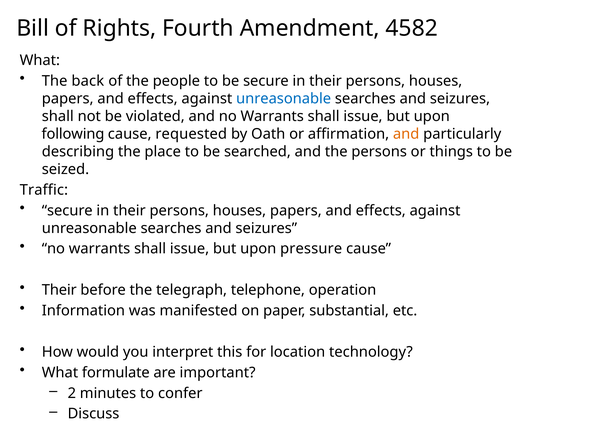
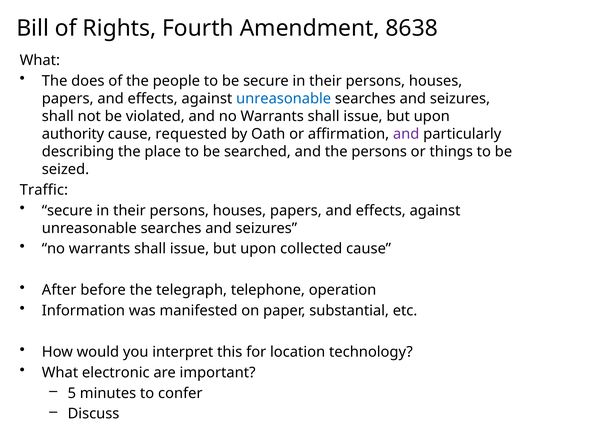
4582: 4582 -> 8638
back: back -> does
following: following -> authority
and at (406, 134) colour: orange -> purple
pressure: pressure -> collected
Their at (59, 290): Their -> After
formulate: formulate -> electronic
2: 2 -> 5
